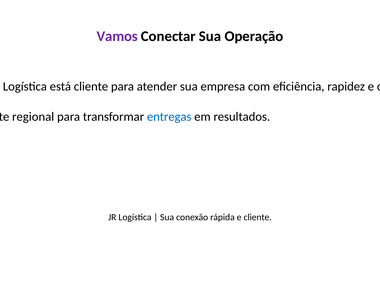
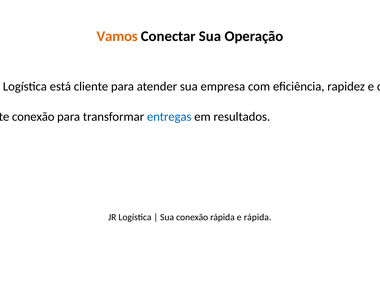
Vamos colour: purple -> orange
regional at (33, 117): regional -> conexão
e cliente: cliente -> rápida
